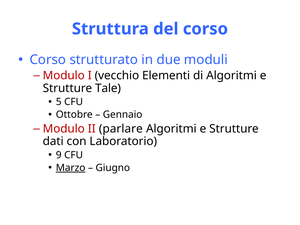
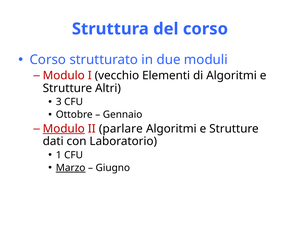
Tale: Tale -> Altri
5: 5 -> 3
Modulo at (64, 129) underline: none -> present
9: 9 -> 1
